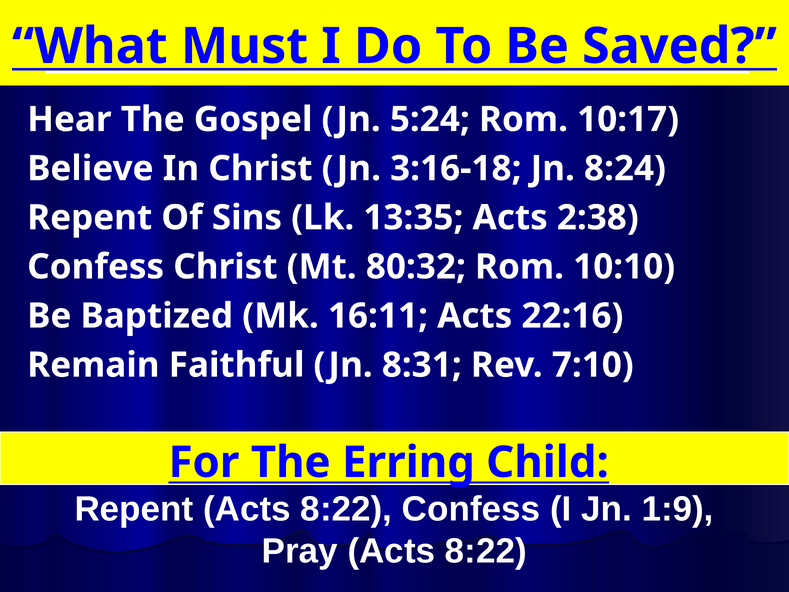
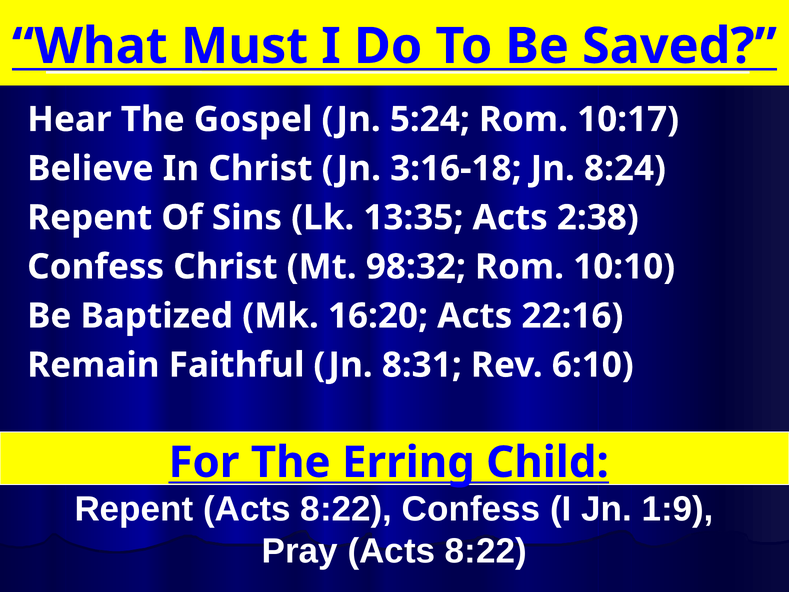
80:32: 80:32 -> 98:32
16:11: 16:11 -> 16:20
7:10: 7:10 -> 6:10
